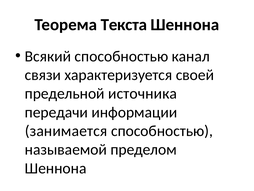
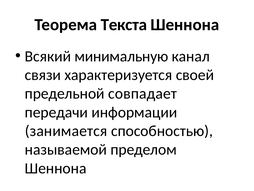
Всякий способностью: способностью -> минимальную
источника: источника -> совпадает
